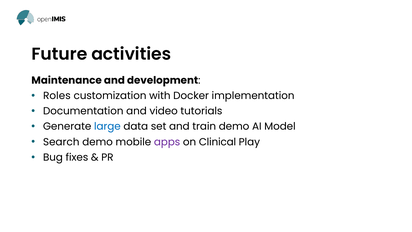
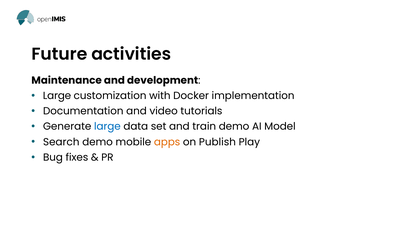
Roles at (57, 96): Roles -> Large
apps colour: purple -> orange
Clinical: Clinical -> Publish
